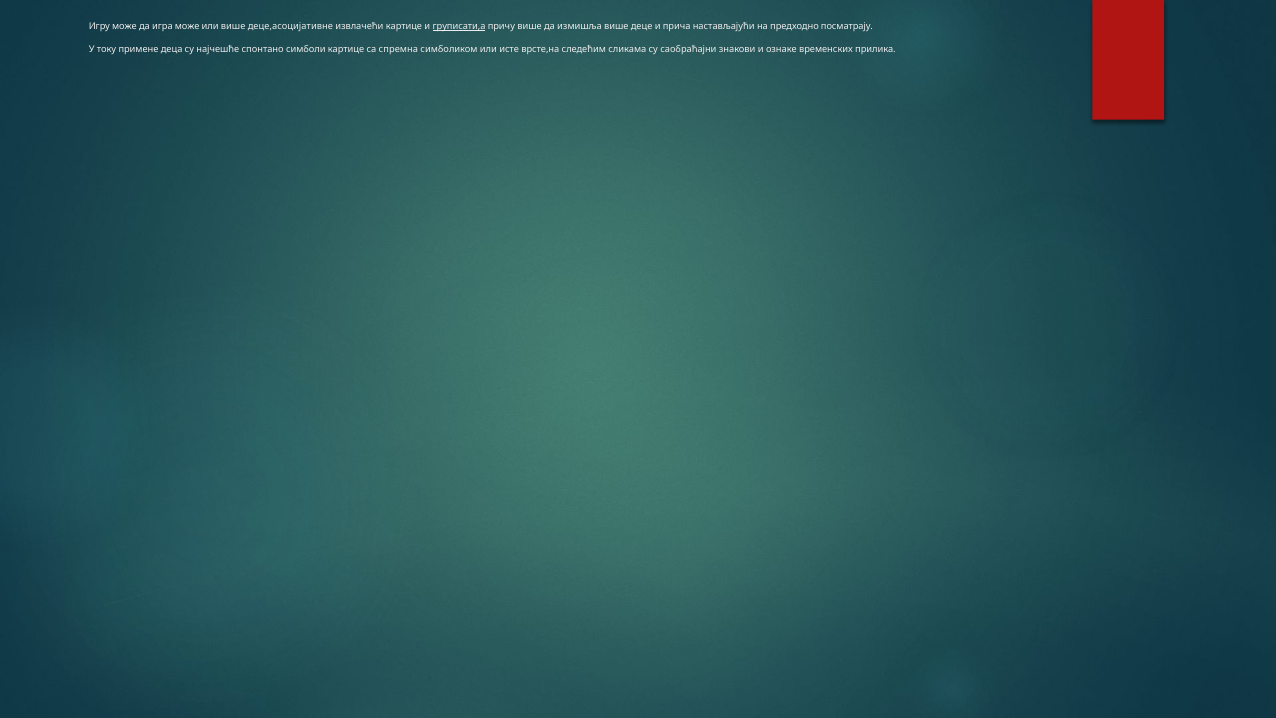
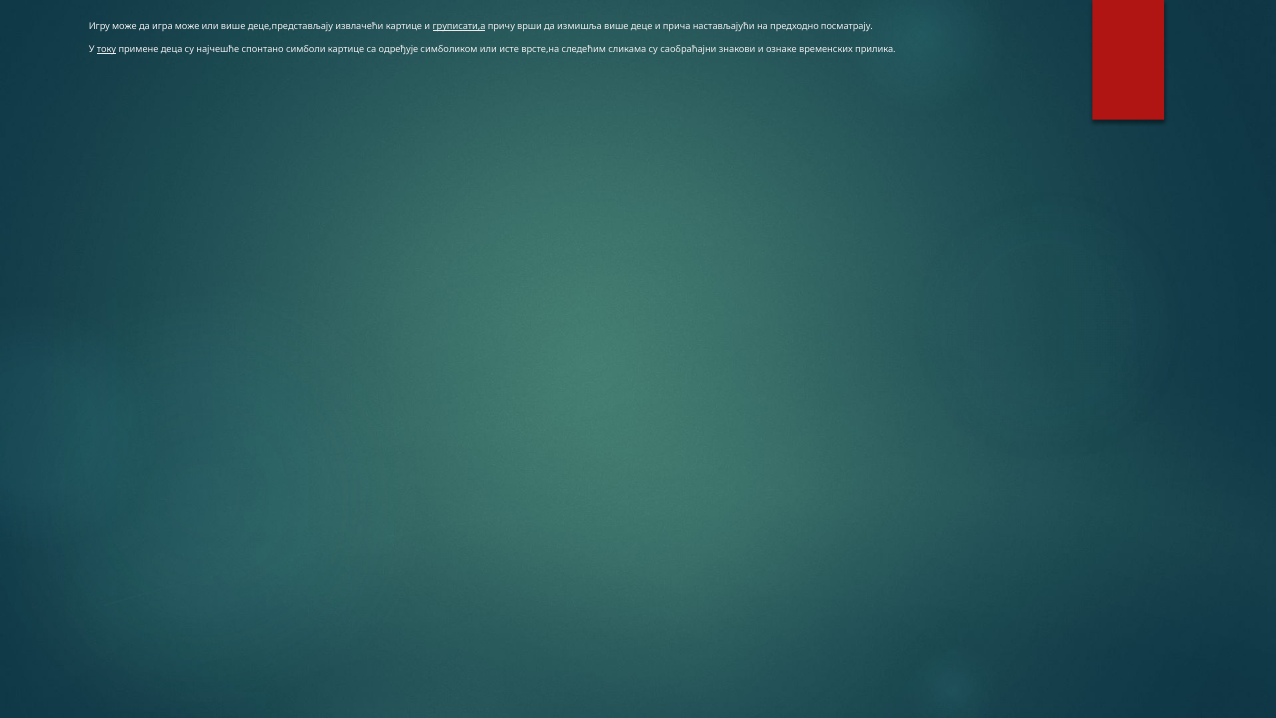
деце,асоцијативне: деце,асоцијативне -> деце,представљају
причу више: више -> врши
току underline: none -> present
спремна: спремна -> одређује
